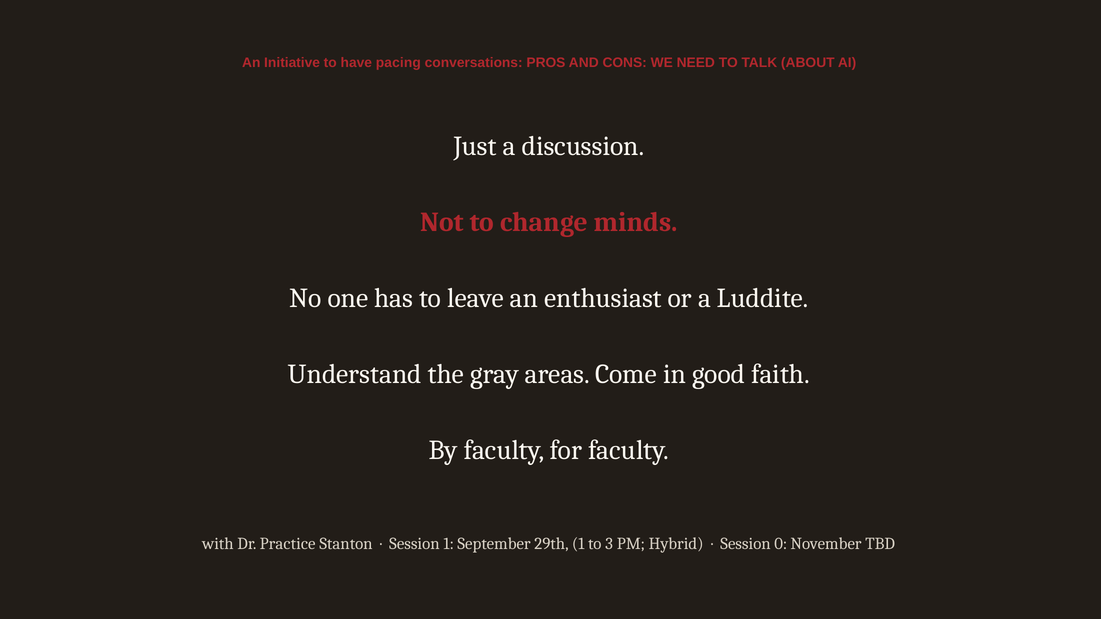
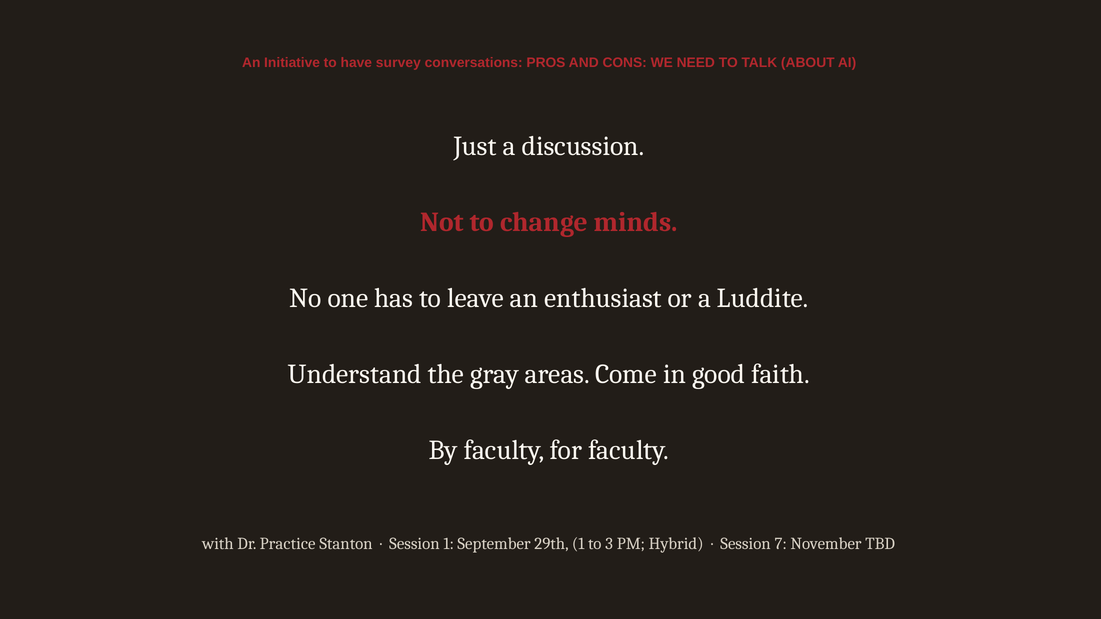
pacing: pacing -> survey
0: 0 -> 7
